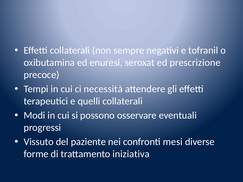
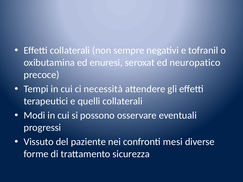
prescrizione: prescrizione -> neuropatico
iniziativa: iniziativa -> sicurezza
